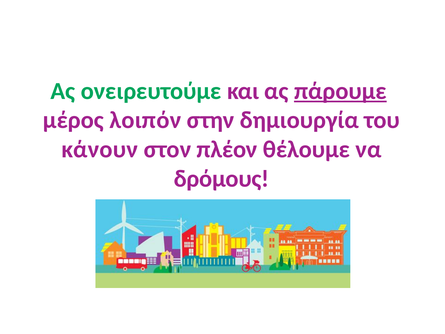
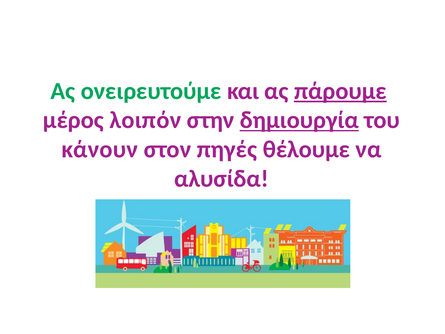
δημιουργία underline: none -> present
πλέον: πλέον -> πηγές
δρόμους: δρόμους -> αλυσίδα
